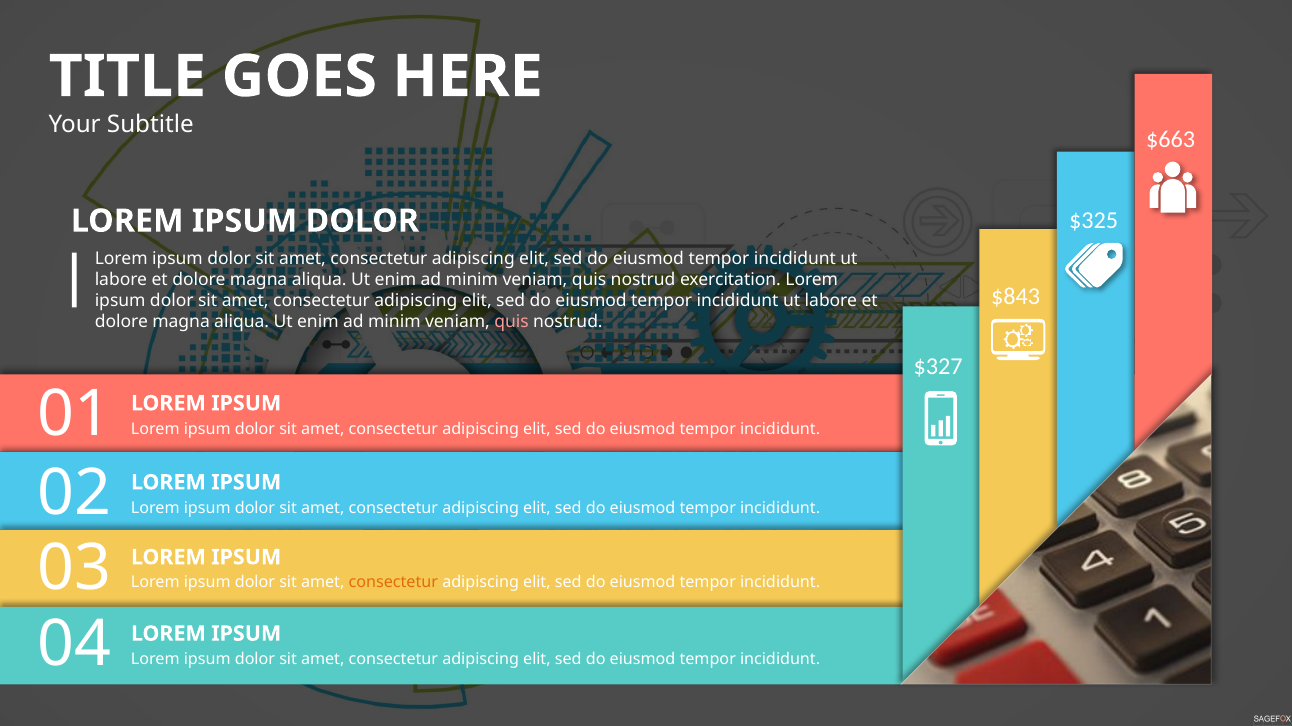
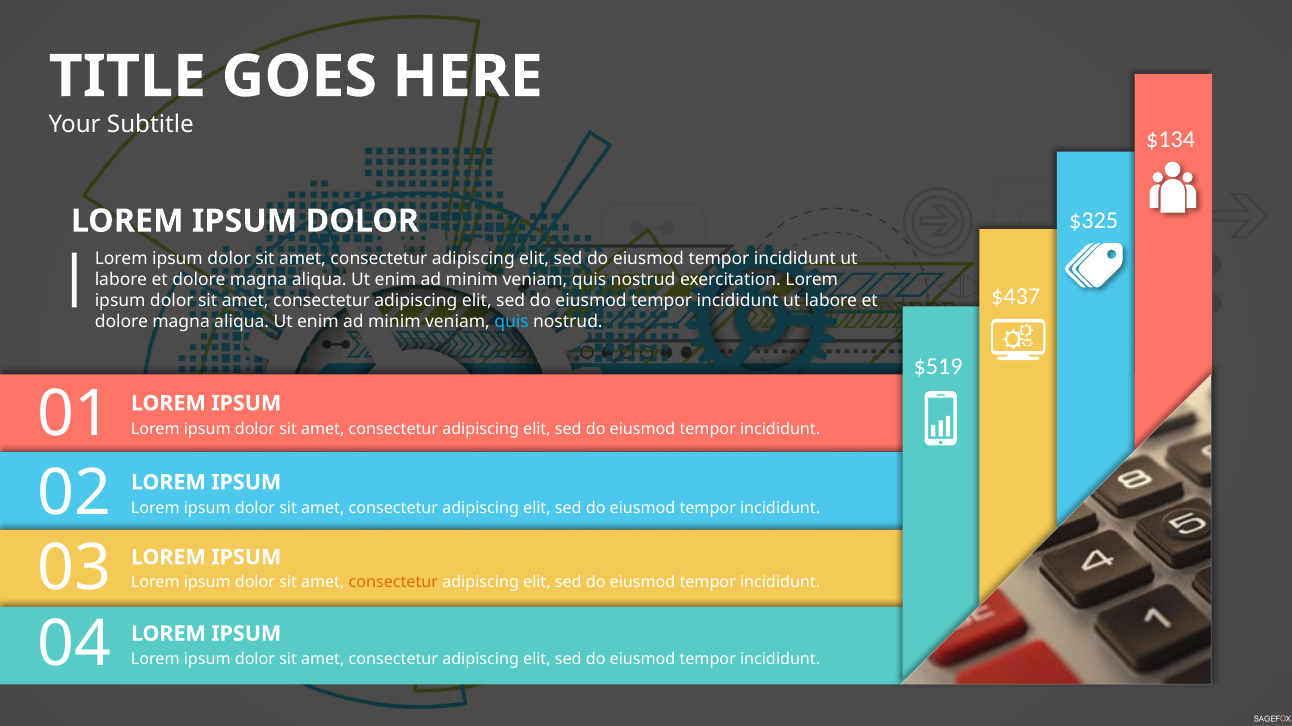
$663: $663 -> $134
$843: $843 -> $437
quis at (512, 322) colour: pink -> light blue
$327: $327 -> $519
